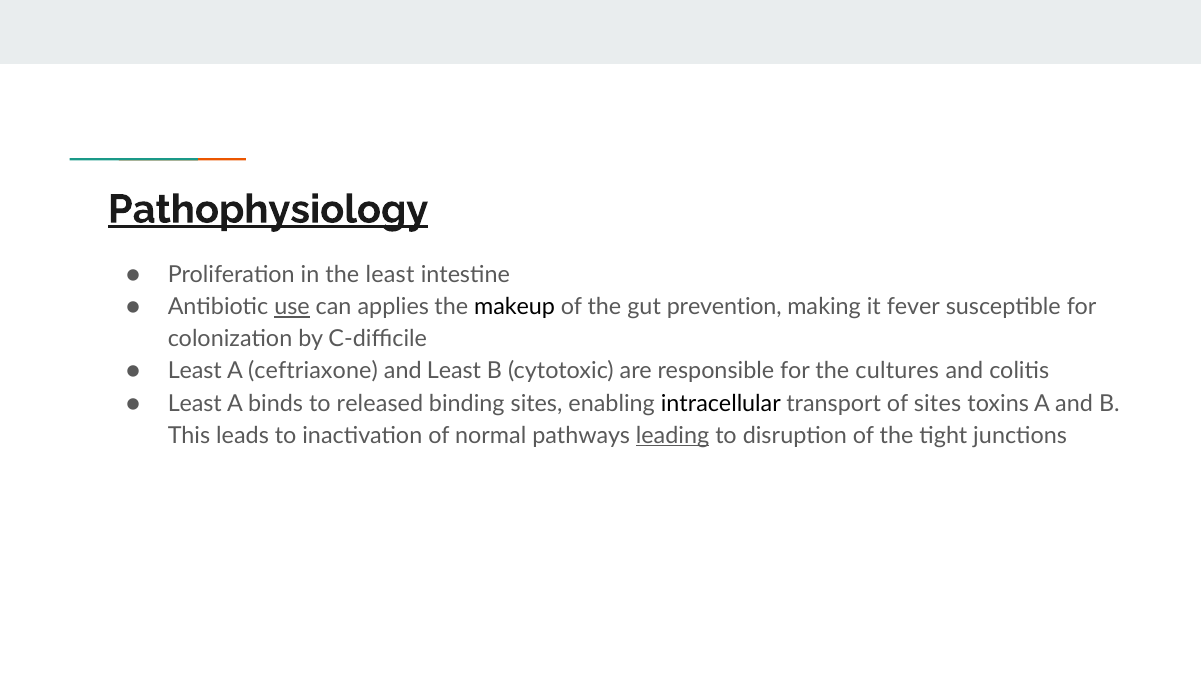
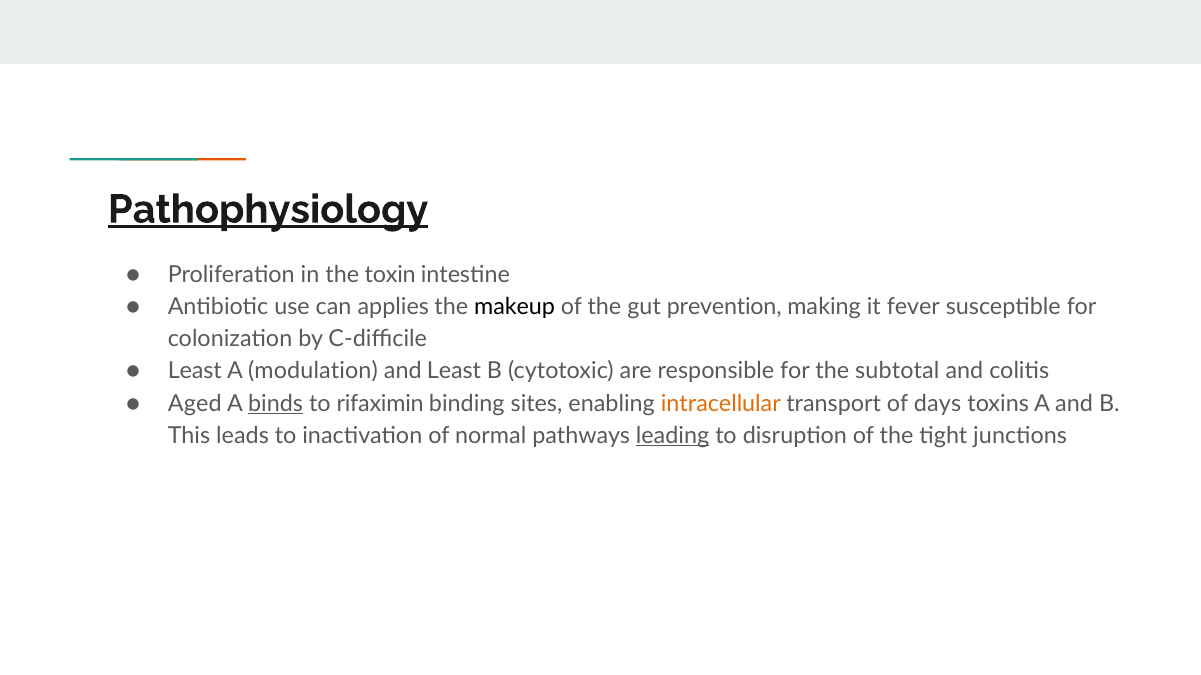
the least: least -> toxin
use underline: present -> none
ceftriaxone: ceftriaxone -> modulation
cultures: cultures -> subtotal
Least at (195, 404): Least -> Aged
binds underline: none -> present
released: released -> rifaximin
intracellular colour: black -> orange
of sites: sites -> days
